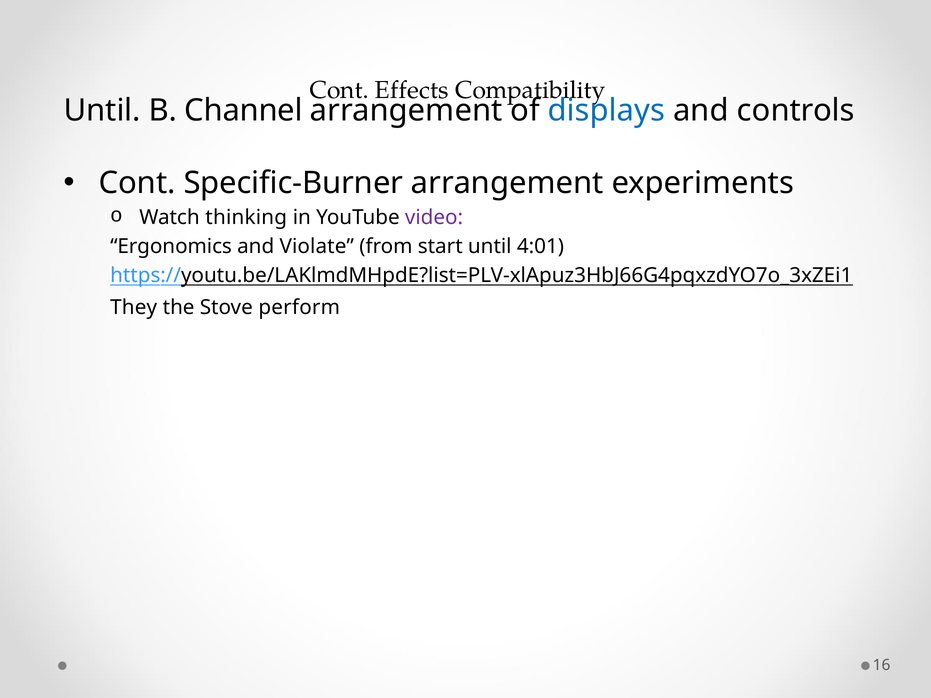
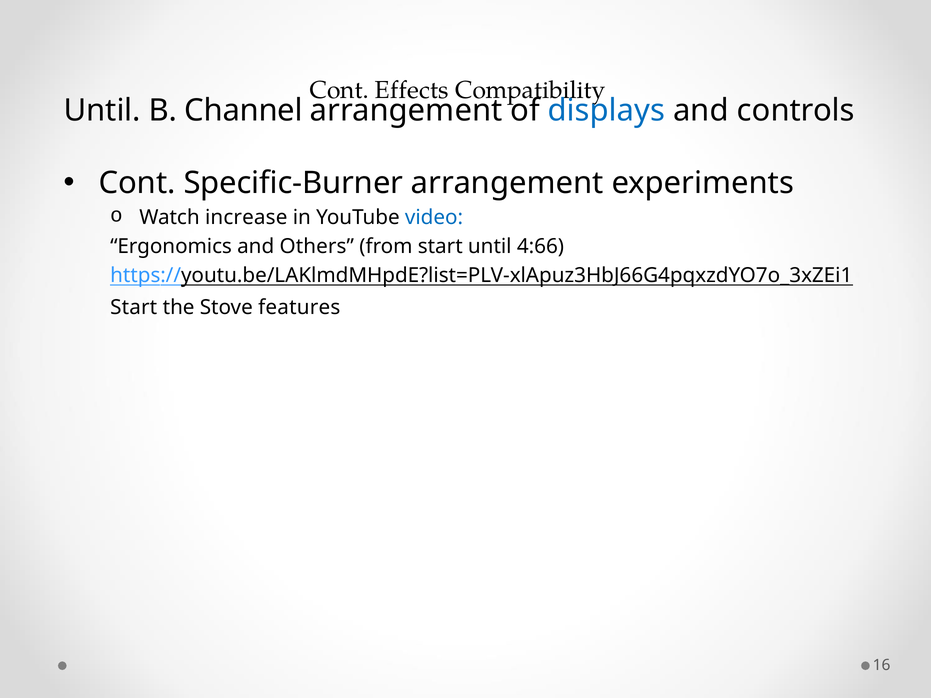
thinking: thinking -> increase
video colour: purple -> blue
Violate: Violate -> Others
4:01: 4:01 -> 4:66
They at (134, 308): They -> Start
perform: perform -> features
